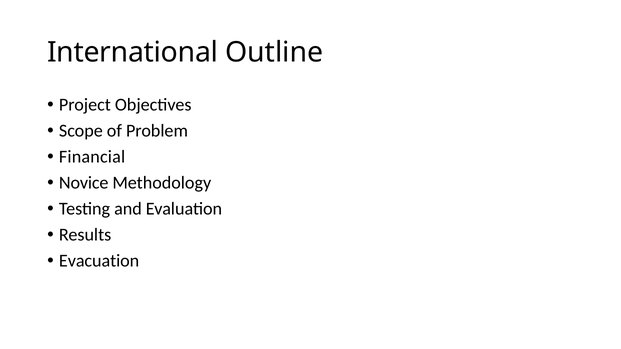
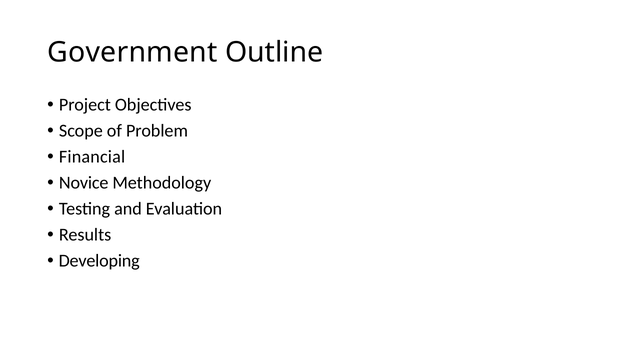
International: International -> Government
Evacuation: Evacuation -> Developing
